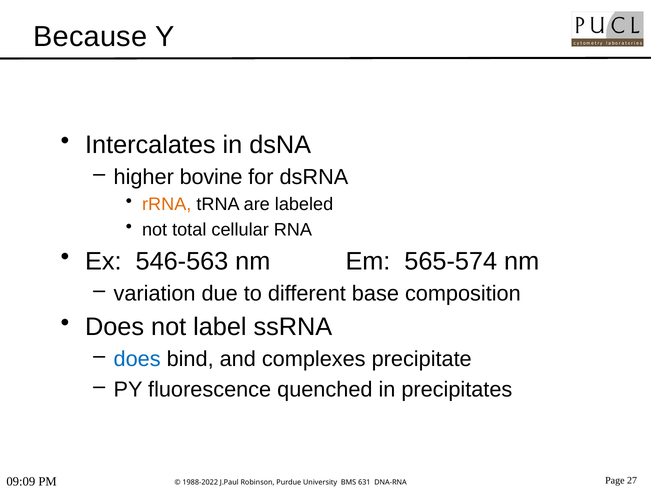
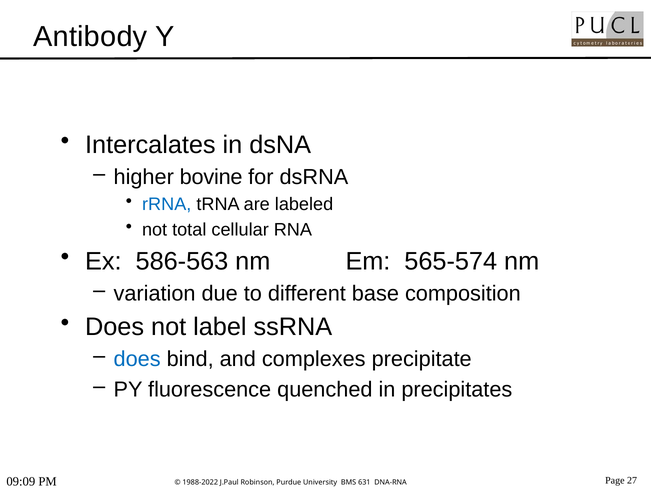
Because: Because -> Antibody
rRNA colour: orange -> blue
546-563: 546-563 -> 586-563
